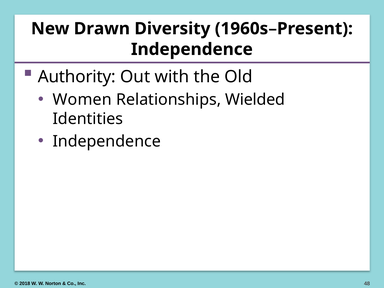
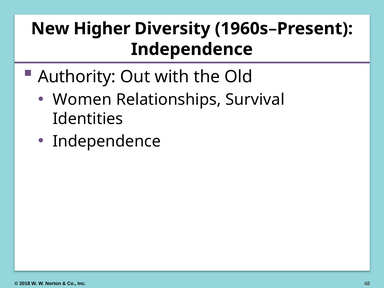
Drawn: Drawn -> Higher
Wielded: Wielded -> Survival
